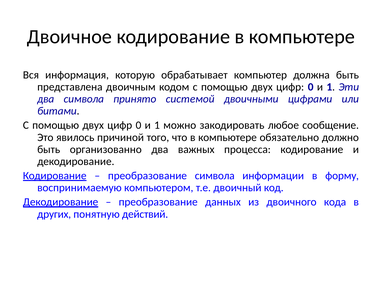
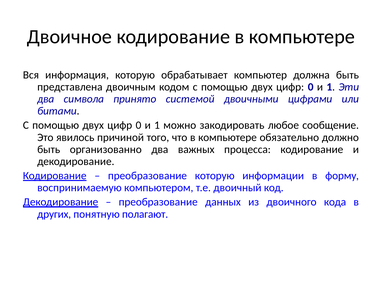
преобразование символа: символа -> которую
действий: действий -> полагают
